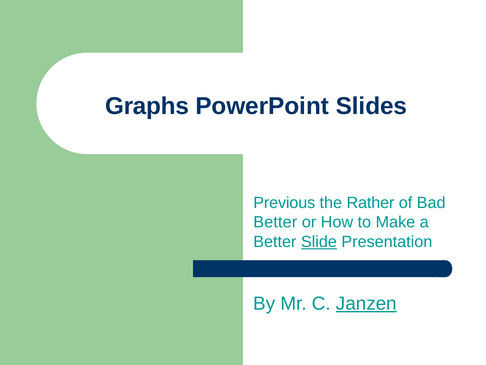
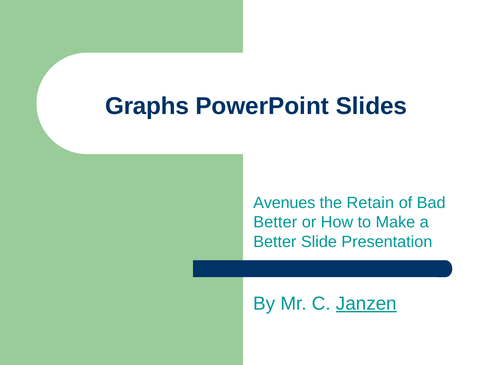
Previous: Previous -> Avenues
Rather: Rather -> Retain
Slide underline: present -> none
